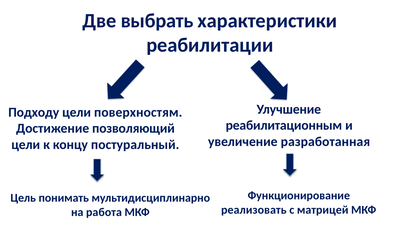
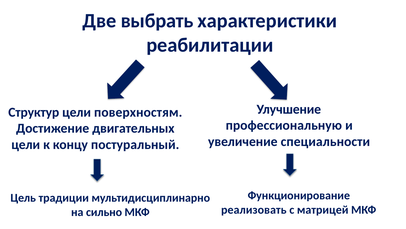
Подходу: Подходу -> Структур
реабилитационным: реабилитационным -> профессиональную
позволяющий: позволяющий -> двигательных
разработанная: разработанная -> специальности
понимать: понимать -> традиции
работа: работа -> сильно
